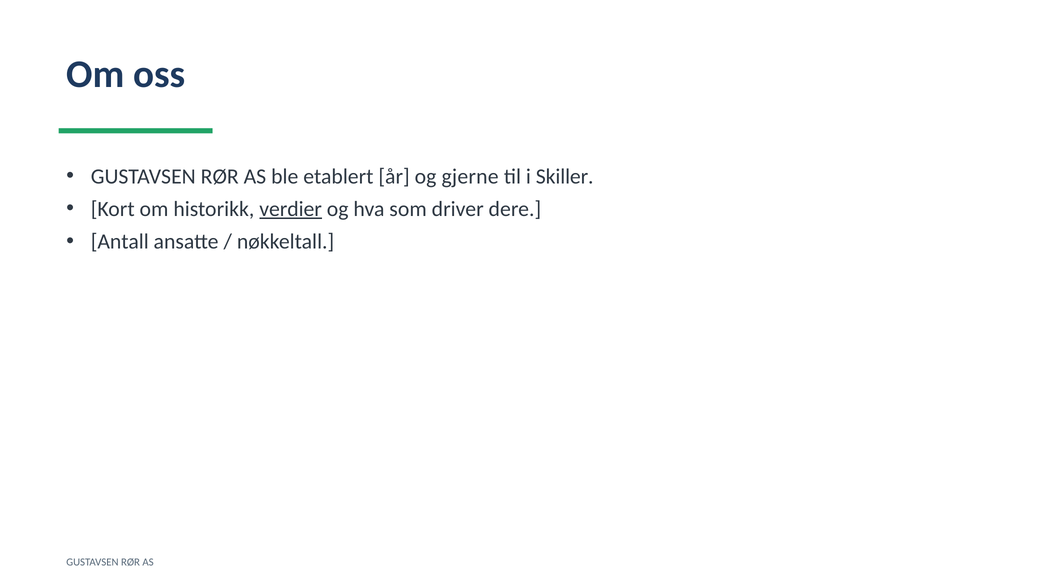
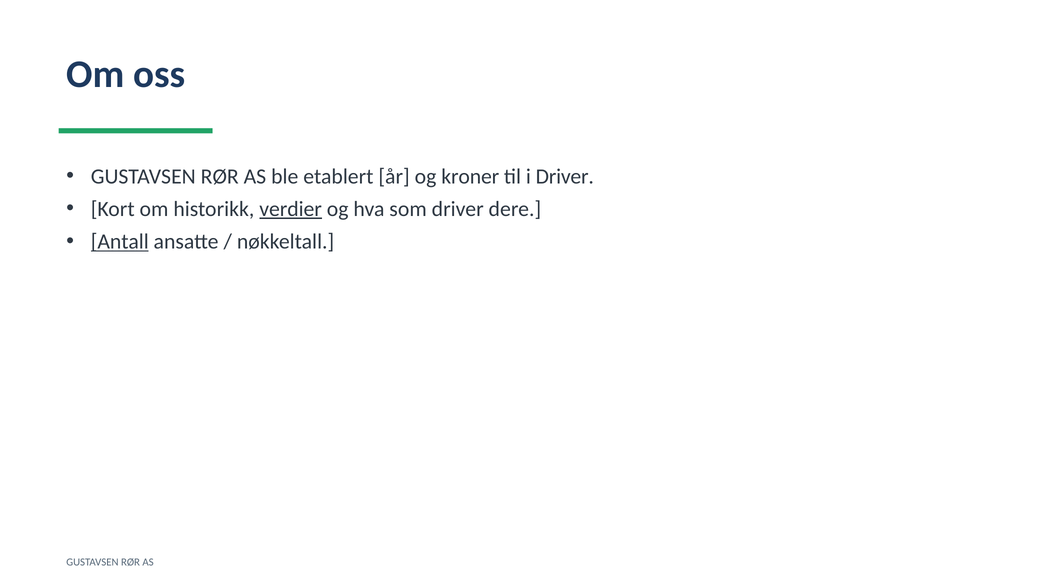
gjerne: gjerne -> kroner
i Skiller: Skiller -> Driver
Antall underline: none -> present
